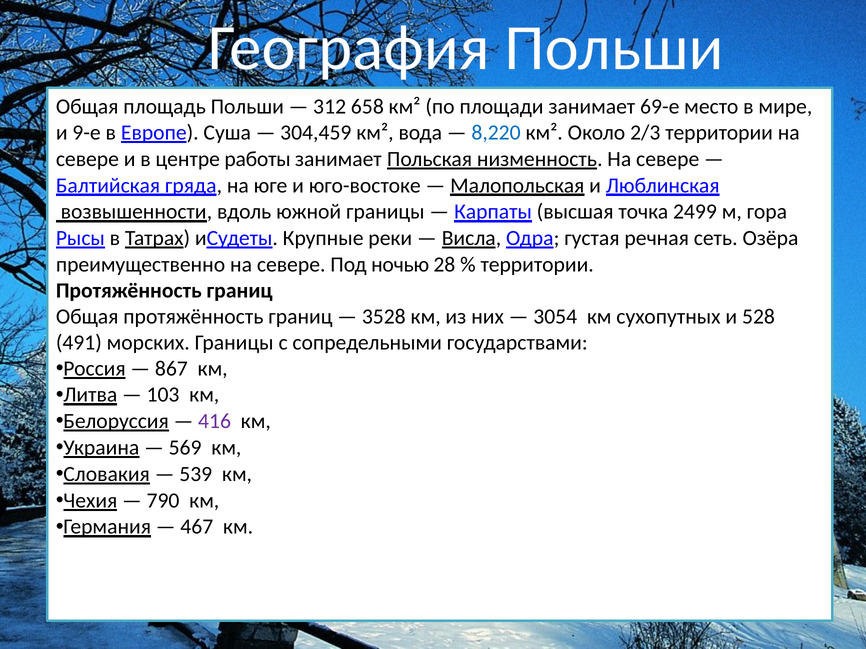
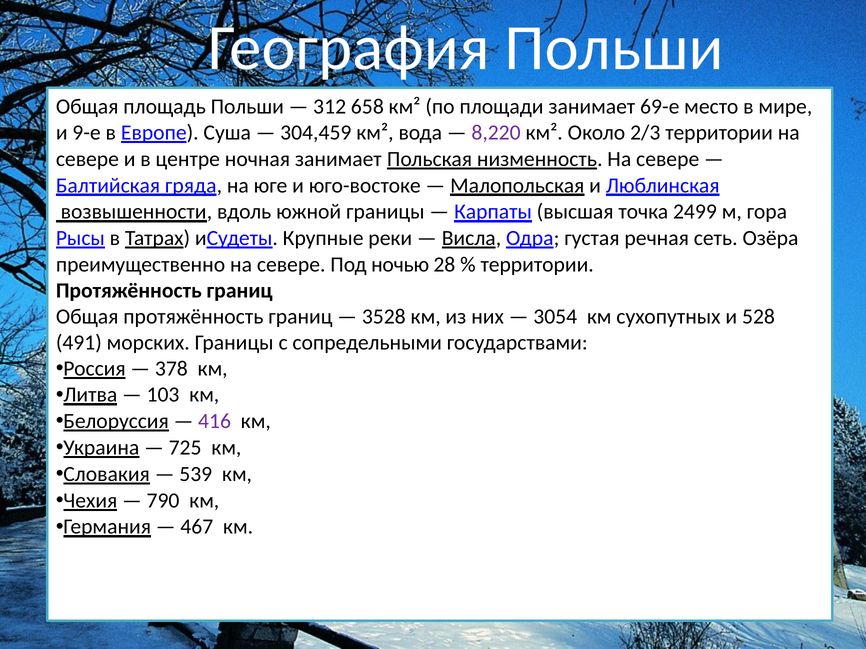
8,220 colour: blue -> purple
работы: работы -> ночная
867: 867 -> 378
569: 569 -> 725
